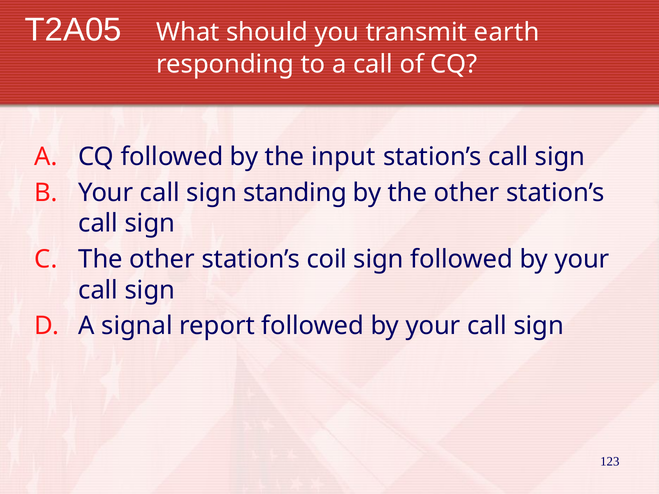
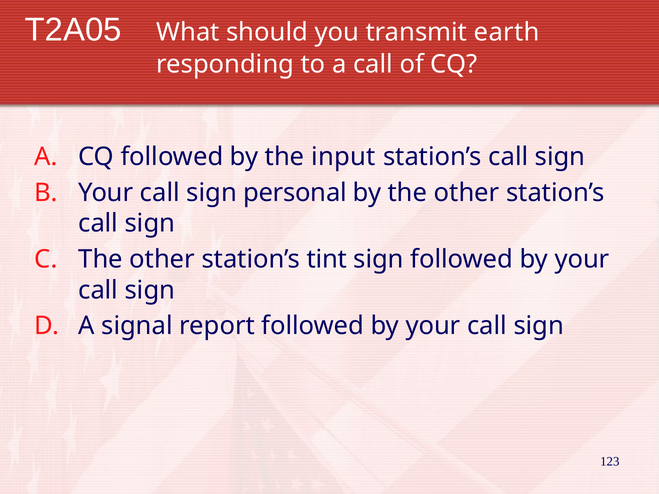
standing: standing -> personal
coil: coil -> tint
